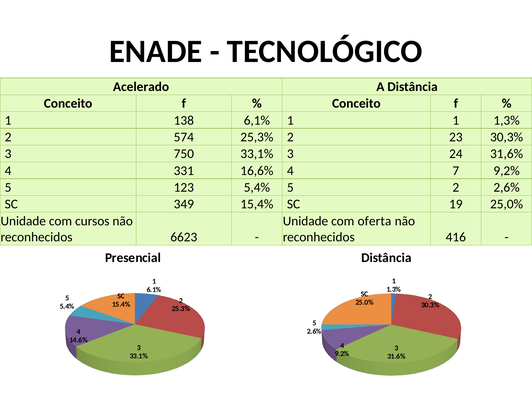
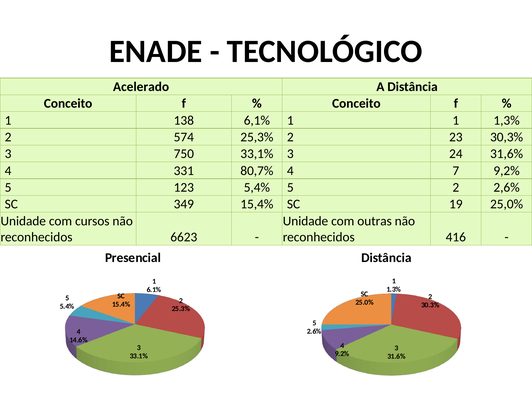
16,6%: 16,6% -> 80,7%
oferta: oferta -> outras
